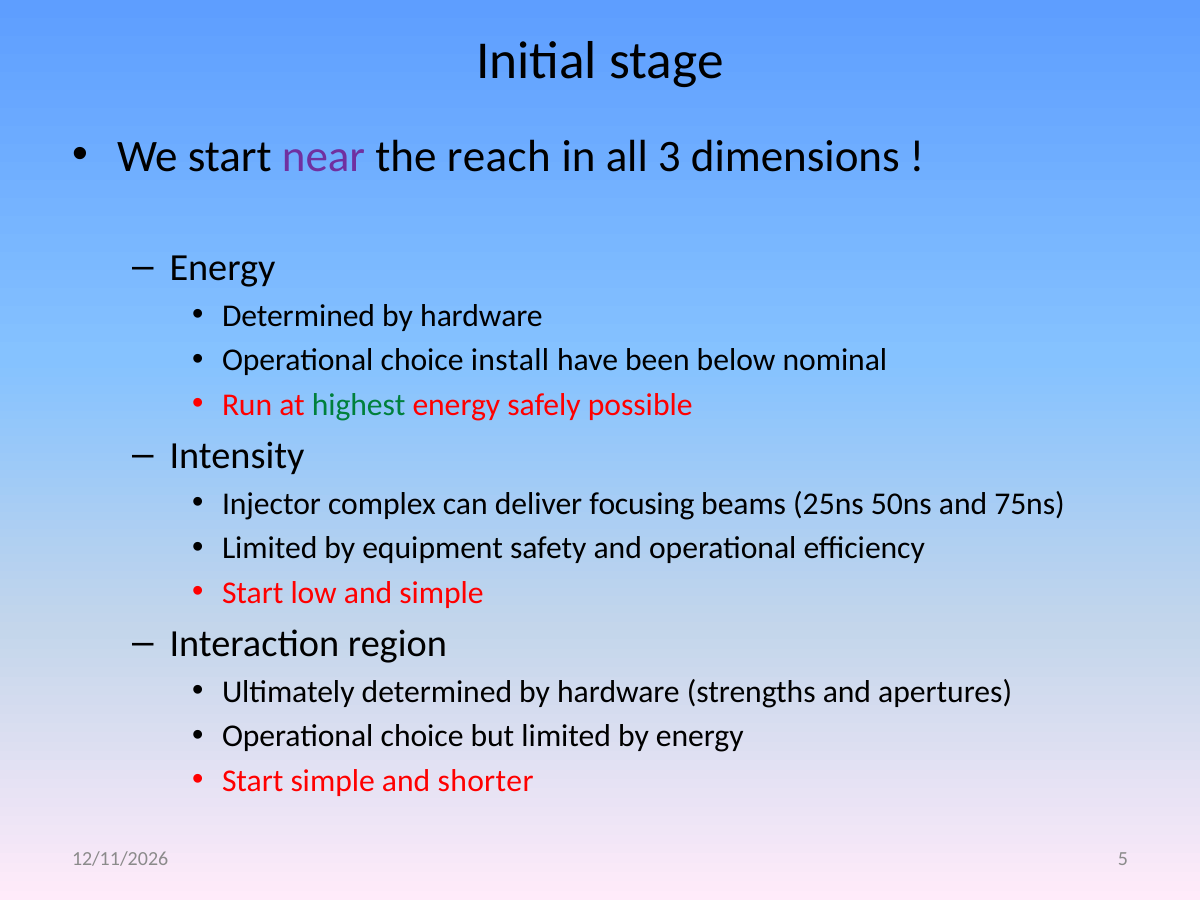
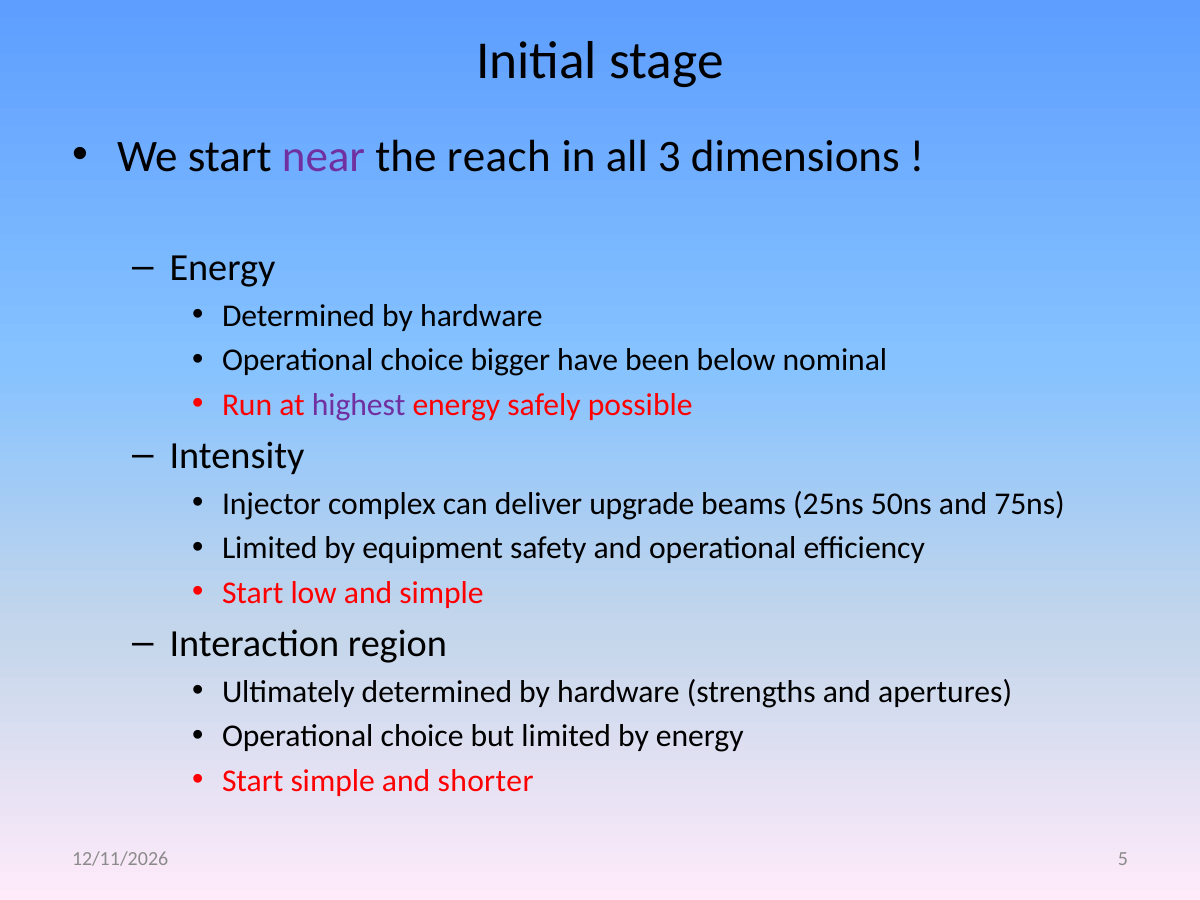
install: install -> bigger
highest colour: green -> purple
focusing: focusing -> upgrade
